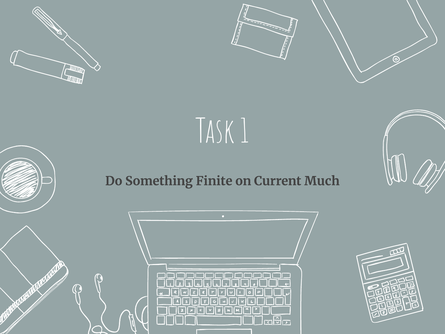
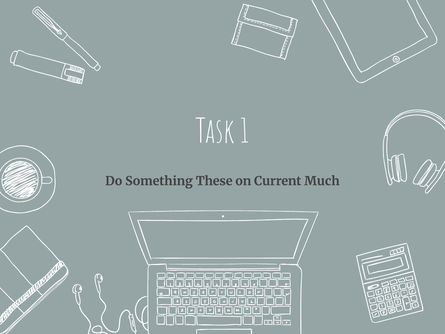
Finite: Finite -> These
